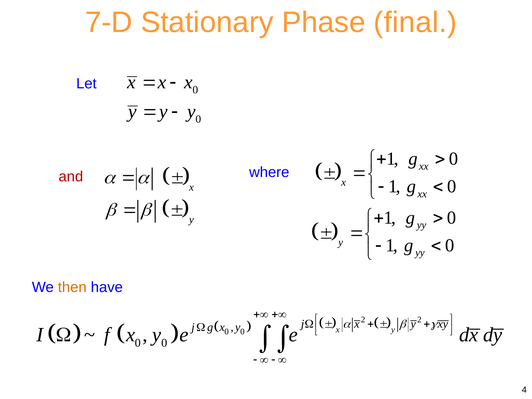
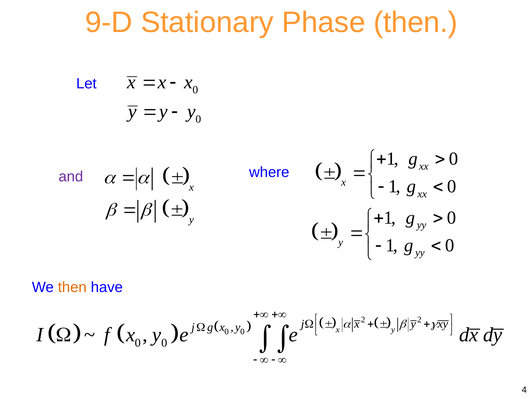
7-D: 7-D -> 9-D
Phase final: final -> then
and colour: red -> purple
